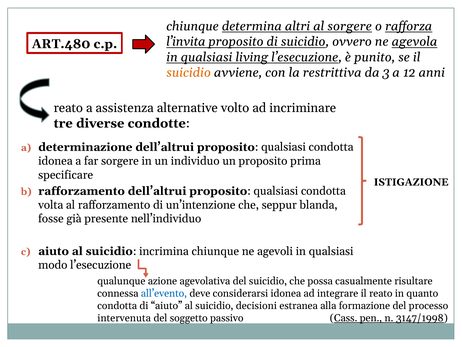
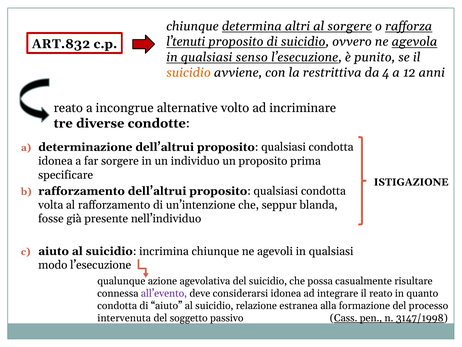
l’invita: l’invita -> l’tenuti
ART.480: ART.480 -> ART.832
living: living -> senso
3: 3 -> 4
assistenza: assistenza -> incongrue
all’evento colour: blue -> purple
decisioni: decisioni -> relazione
